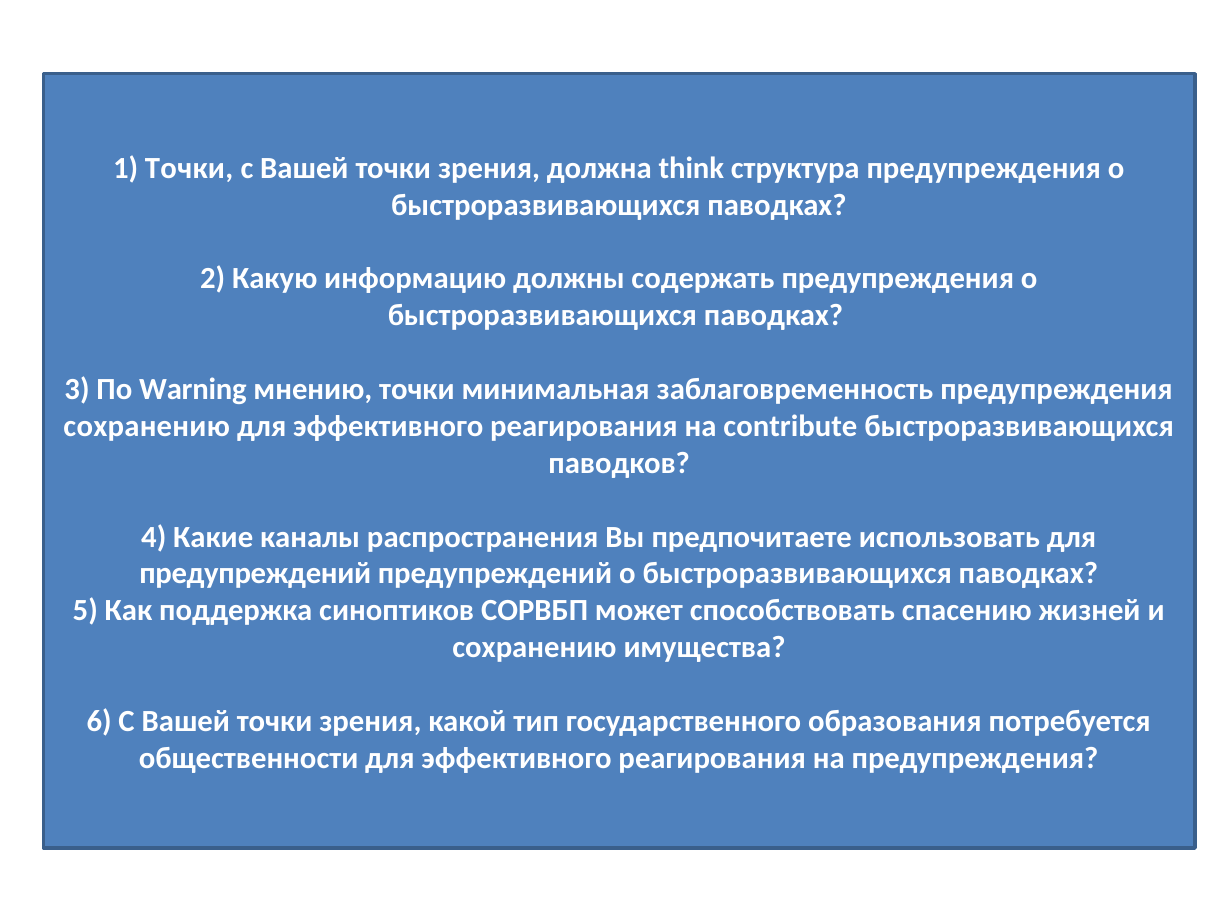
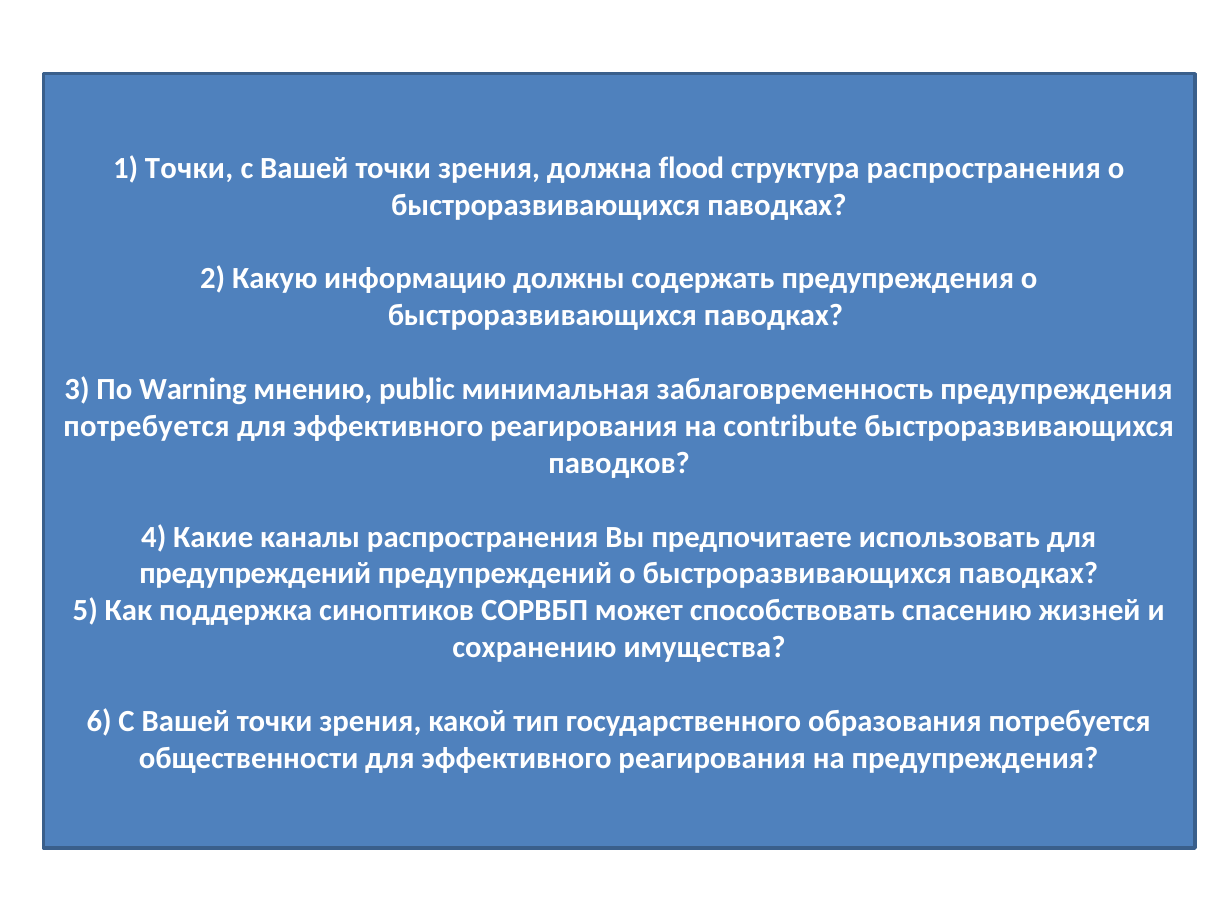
должна think: think -> flood
структура предупреждения: предупреждения -> распространения
мнению точки: точки -> public
сохранению at (147, 426): сохранению -> потребуется
